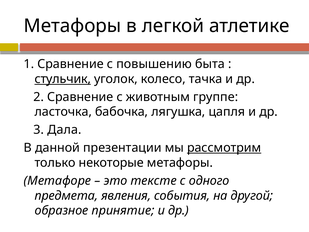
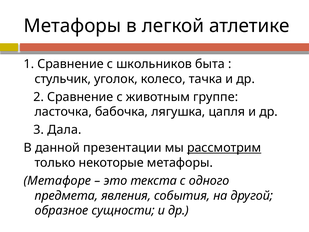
повышению: повышению -> школьников
стульчик underline: present -> none
тексте: тексте -> текста
принятие: принятие -> сущности
